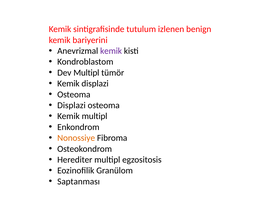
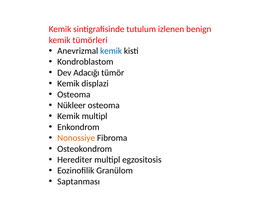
bariyerini: bariyerini -> tümörleri
kemik at (111, 51) colour: purple -> blue
Dev Multipl: Multipl -> Adacığı
Displazi at (71, 105): Displazi -> Nükleer
